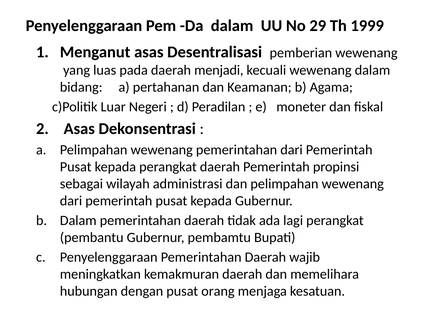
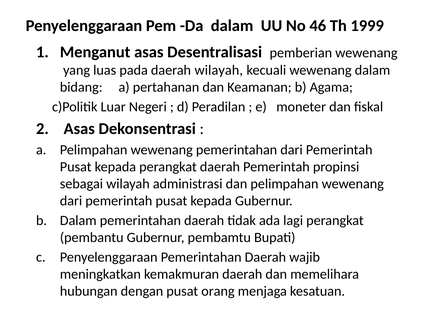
29: 29 -> 46
daerah menjadi: menjadi -> wilayah
